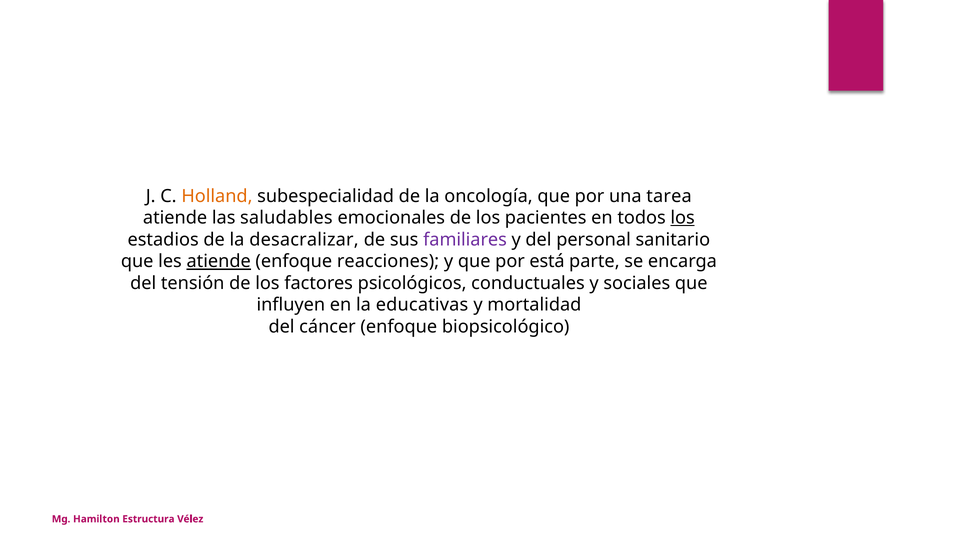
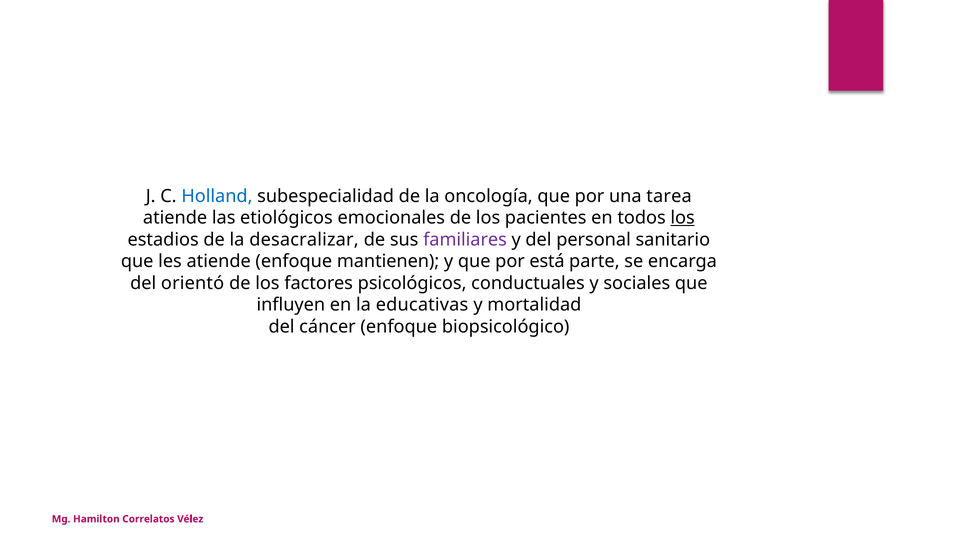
Holland colour: orange -> blue
saludables: saludables -> etiológicos
atiende at (219, 262) underline: present -> none
reacciones: reacciones -> mantienen
tensión: tensión -> orientó
Estructura: Estructura -> Correlatos
